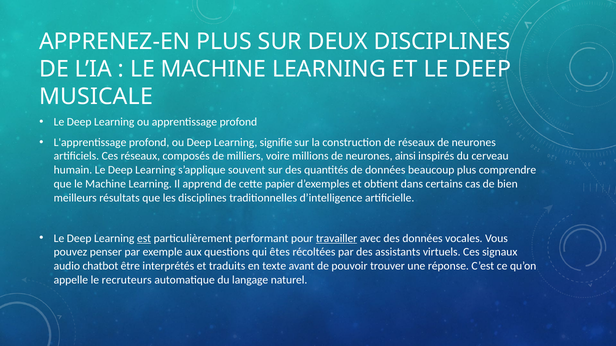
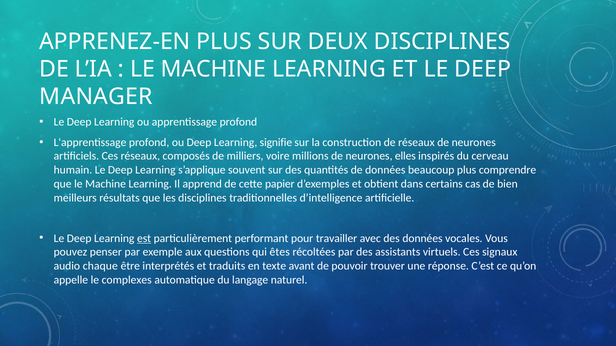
MUSICALE: MUSICALE -> MANAGER
ainsi: ainsi -> elles
travailler underline: present -> none
chatbot: chatbot -> chaque
recruteurs: recruteurs -> complexes
